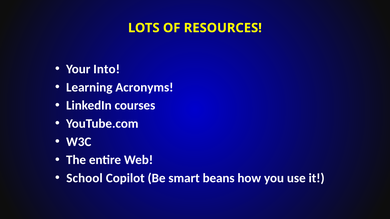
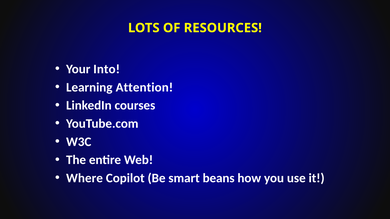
Acronyms: Acronyms -> Attention
School: School -> Where
